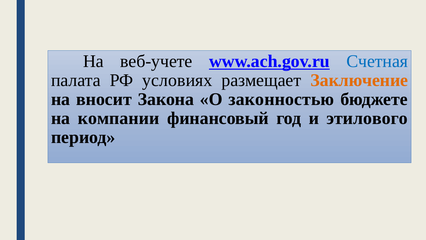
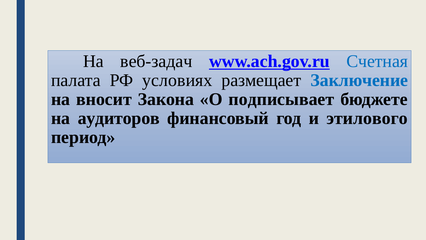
веб-учете: веб-учете -> веб-задач
Заключение colour: orange -> blue
законностью: законностью -> подписывает
компании: компании -> аудиторов
